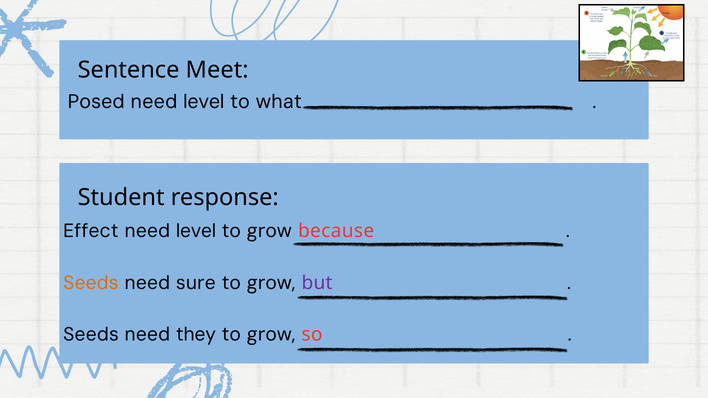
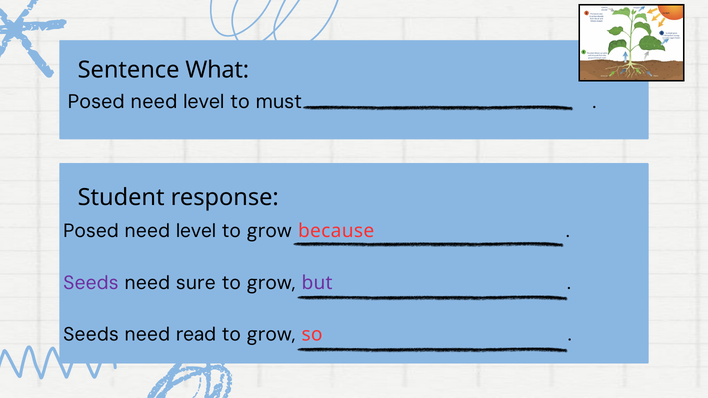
Meet: Meet -> What
what: what -> must
Effect at (91, 231): Effect -> Posed
Seeds at (91, 283) colour: orange -> purple
they: they -> read
